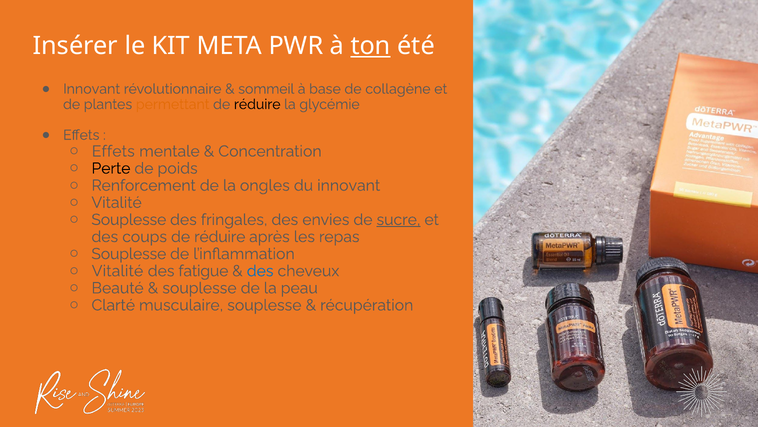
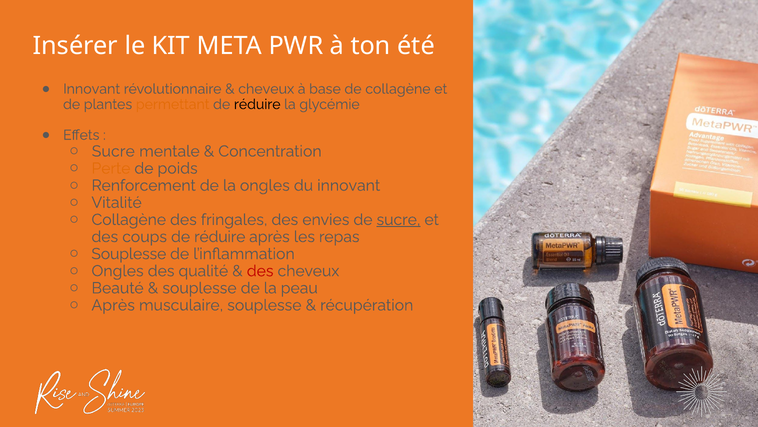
ton underline: present -> none
sommeil at (266, 89): sommeil -> cheveux
Effets at (113, 151): Effets -> Sucre
Perte colour: black -> orange
Souplesse at (129, 219): Souplesse -> Collagène
Vitalité at (117, 271): Vitalité -> Ongles
fatigue: fatigue -> qualité
des at (260, 271) colour: blue -> red
Clarté at (113, 305): Clarté -> Après
